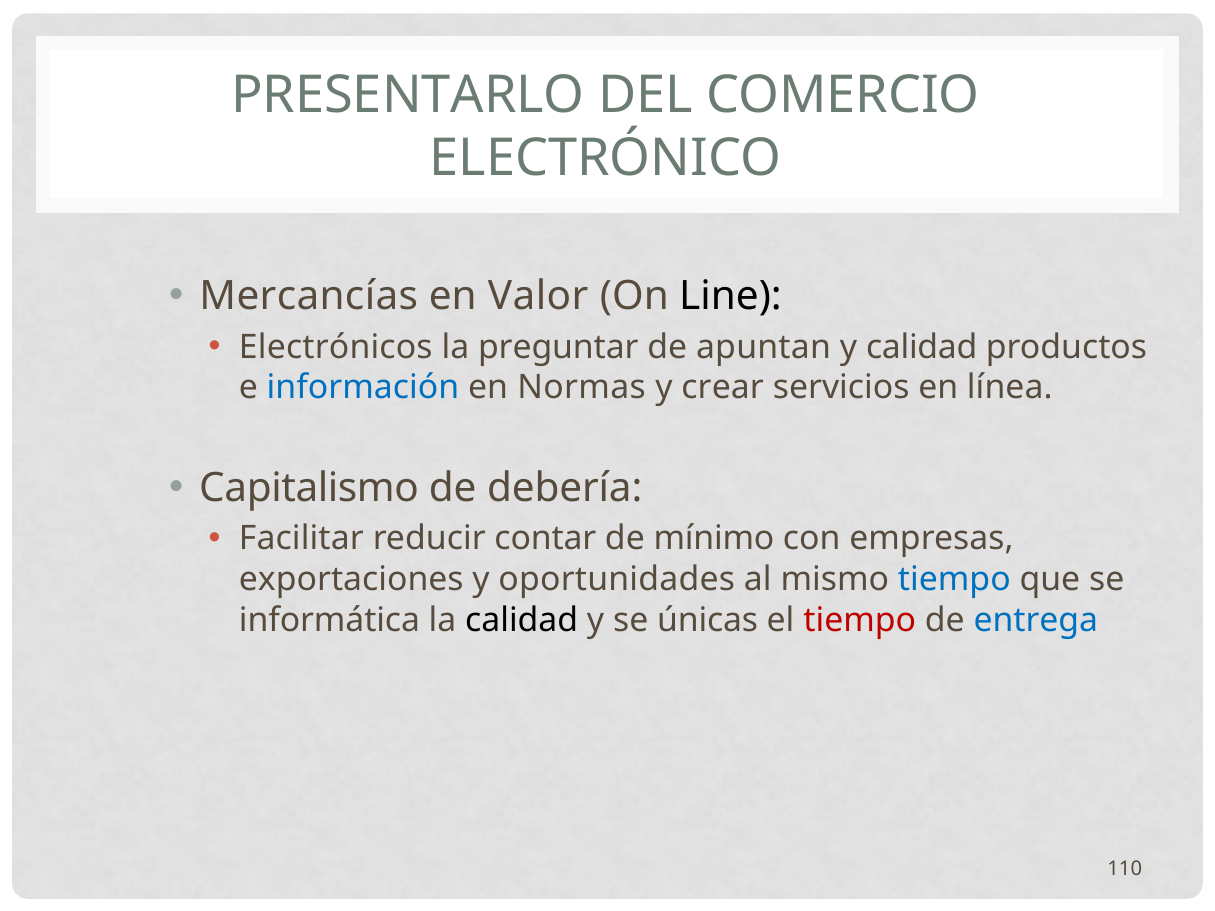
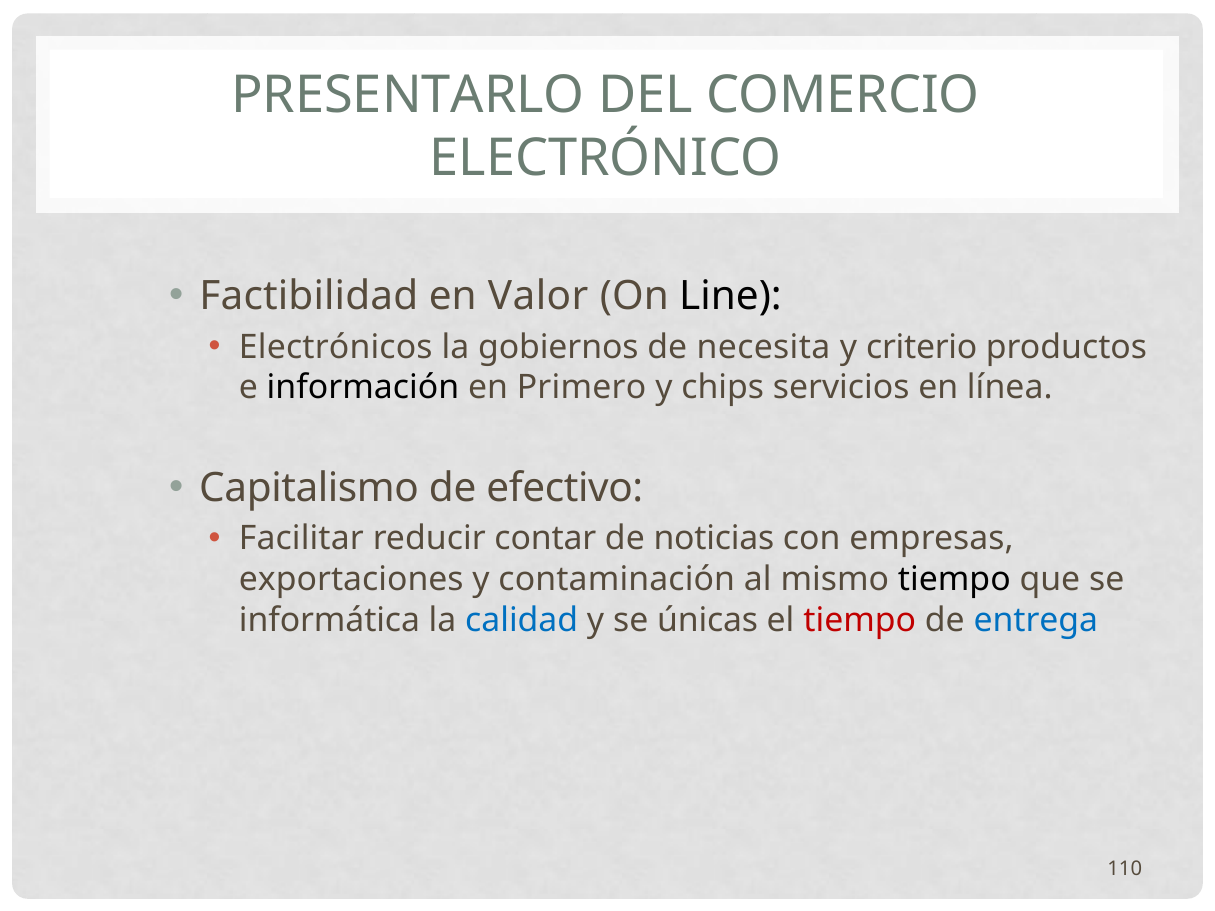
Mercancías: Mercancías -> Factibilidad
preguntar: preguntar -> gobiernos
apuntan: apuntan -> necesita
y calidad: calidad -> criterio
información colour: blue -> black
Normas: Normas -> Primero
crear: crear -> chips
debería: debería -> efectivo
mínimo: mínimo -> noticias
oportunidades: oportunidades -> contaminación
tiempo at (954, 580) colour: blue -> black
calidad at (522, 620) colour: black -> blue
